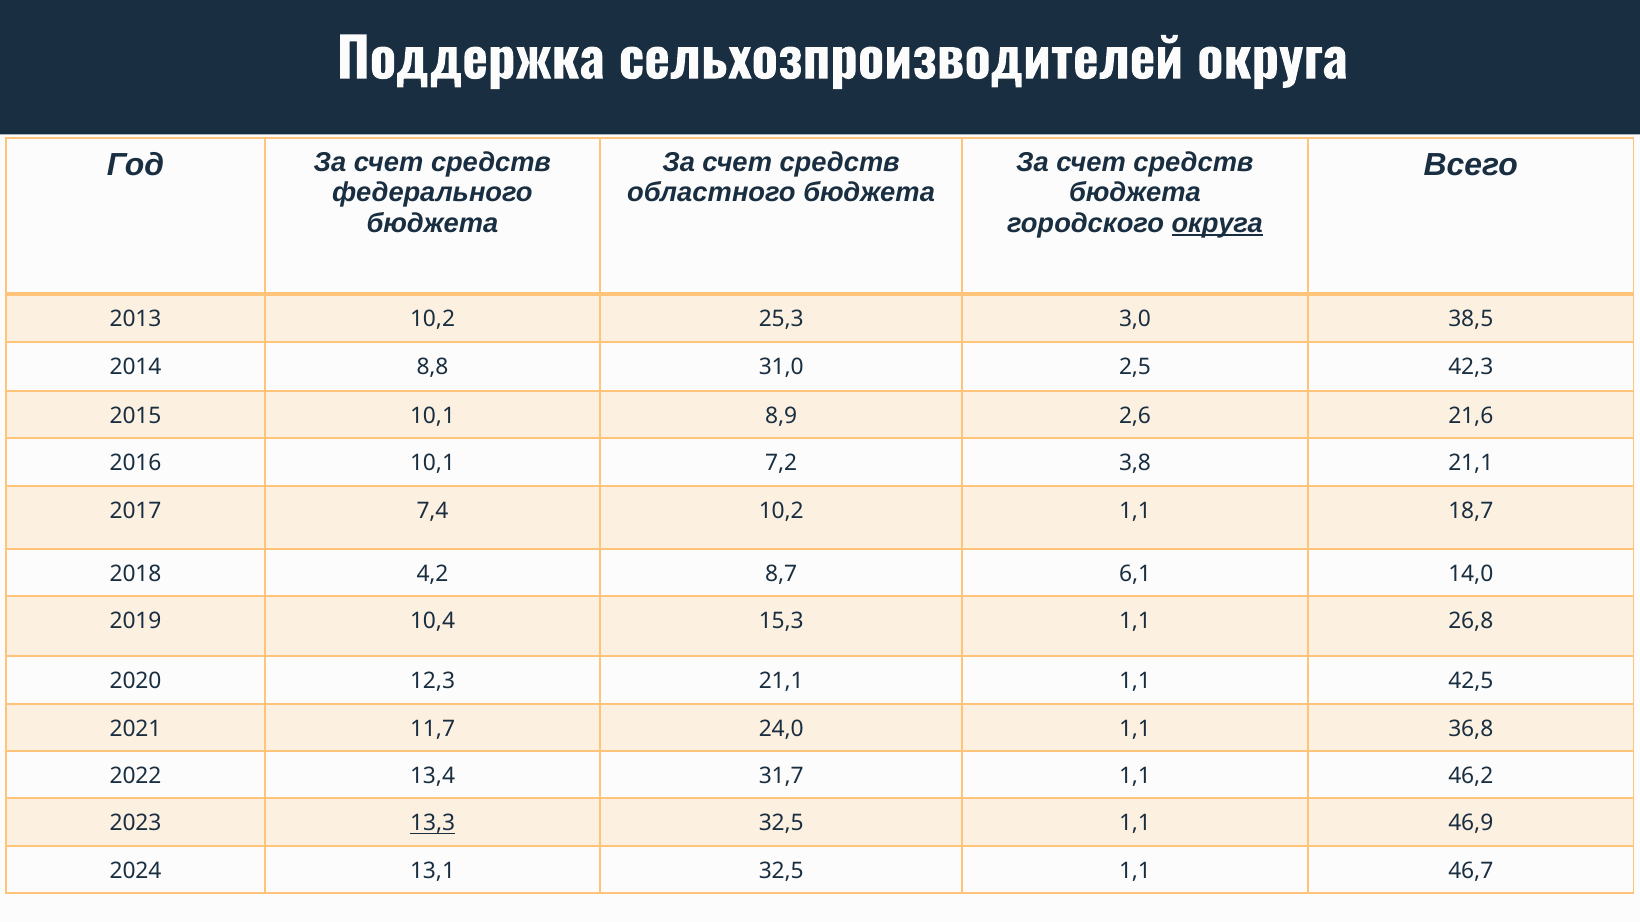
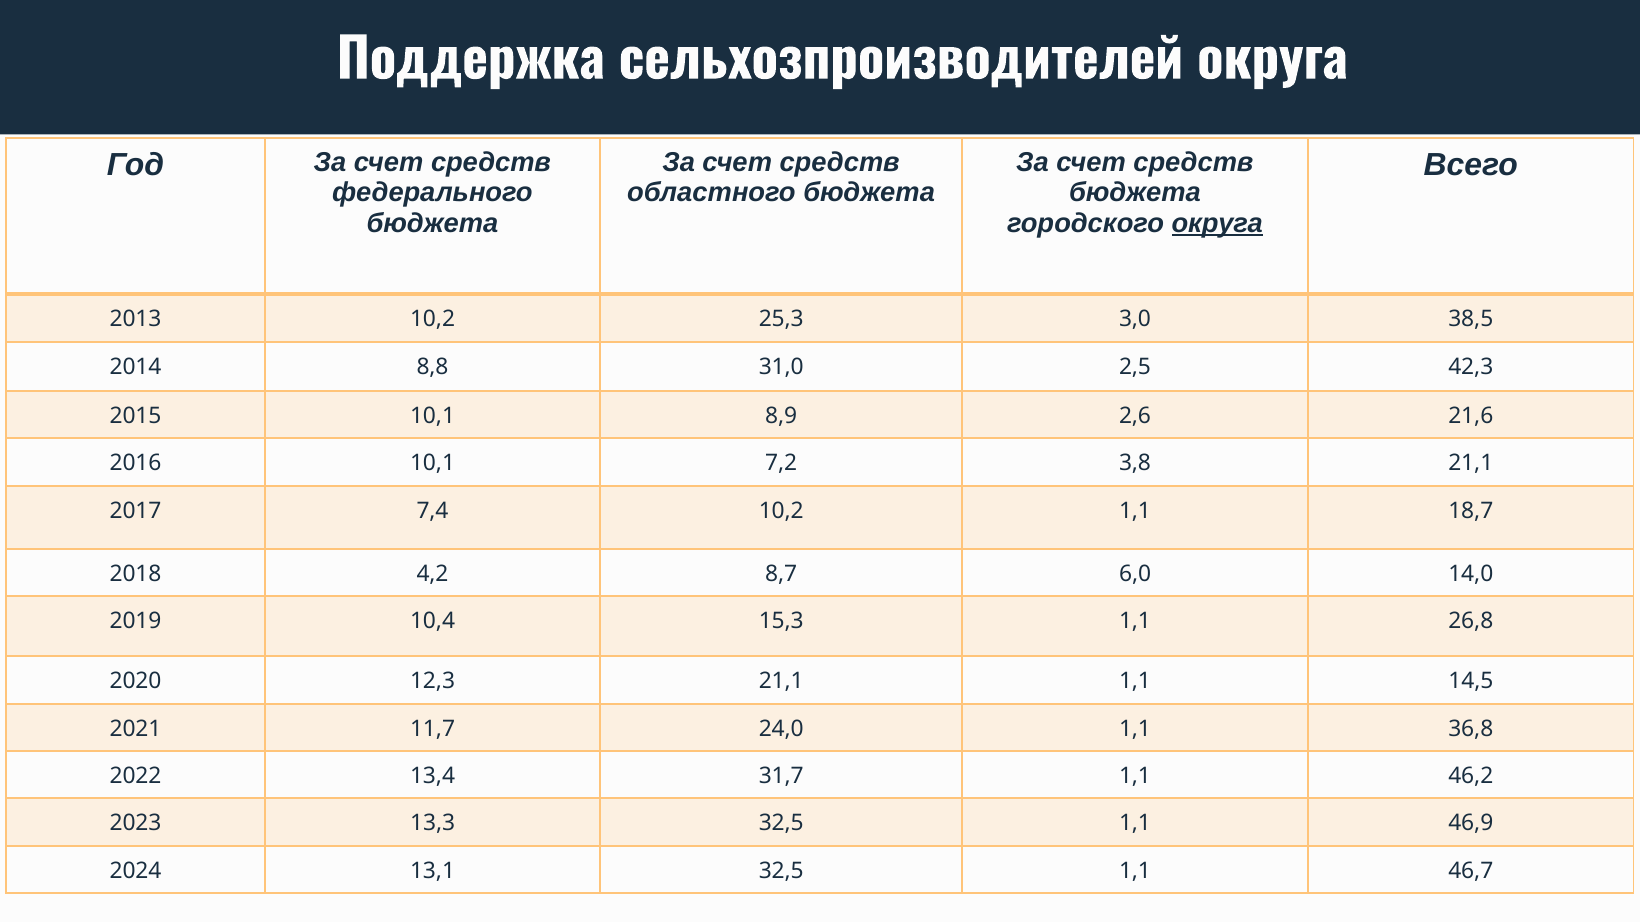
6,1: 6,1 -> 6,0
42,5: 42,5 -> 14,5
13,3 underline: present -> none
